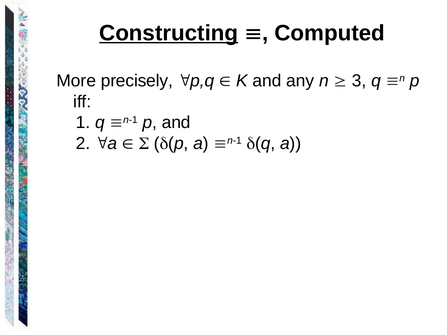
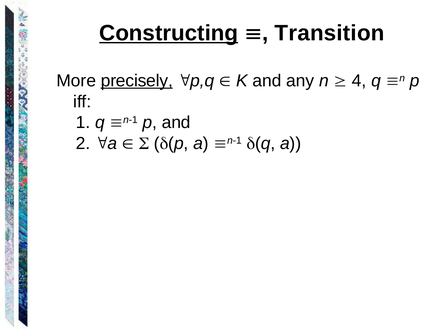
Computed: Computed -> Transition
precisely underline: none -> present
3: 3 -> 4
